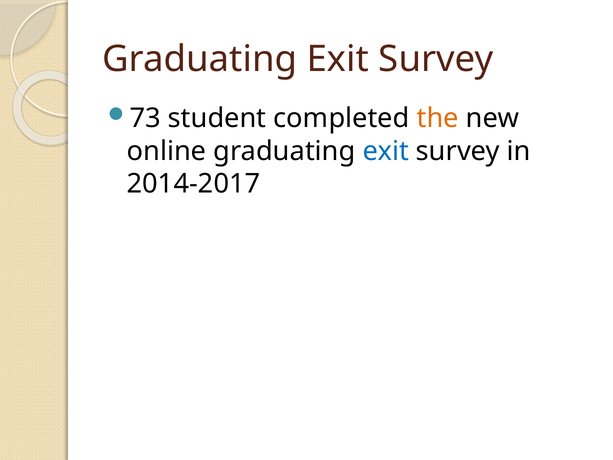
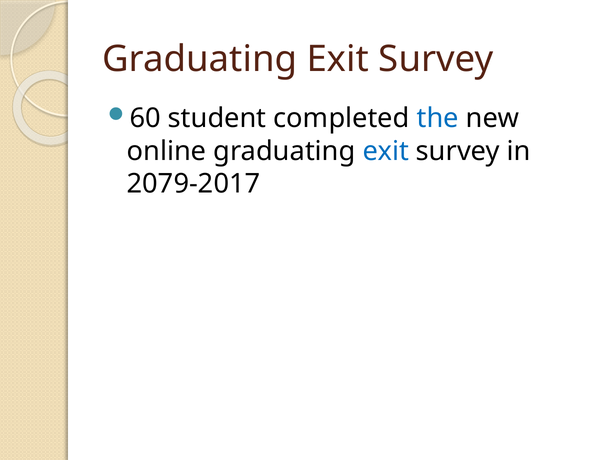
73: 73 -> 60
the colour: orange -> blue
2014-2017: 2014-2017 -> 2079-2017
